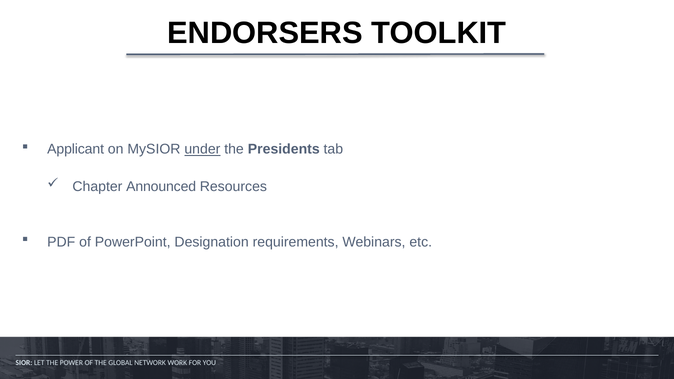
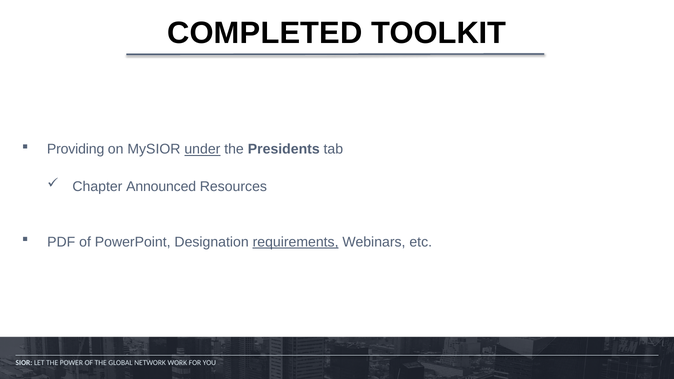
ENDORSERS: ENDORSERS -> COMPLETED
Applicant: Applicant -> Providing
requirements underline: none -> present
